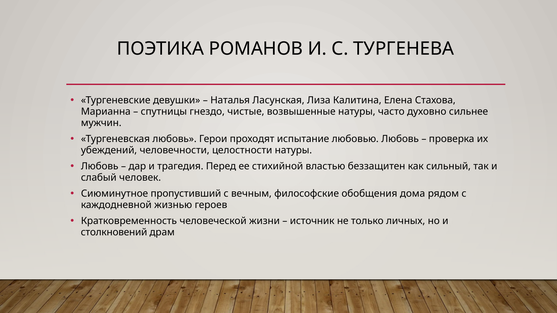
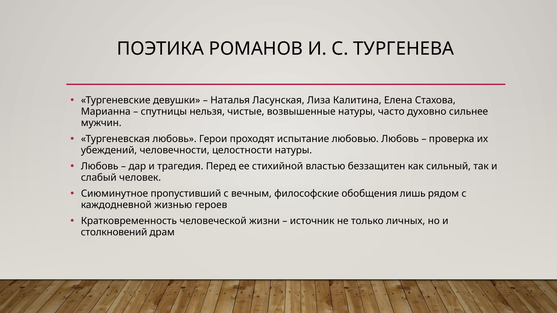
гнездо: гнездо -> нельзя
дома: дома -> лишь
